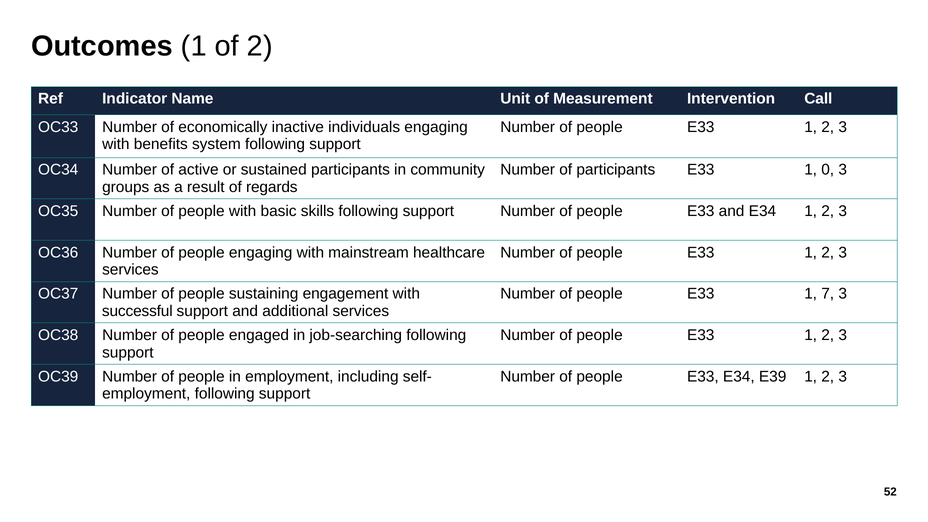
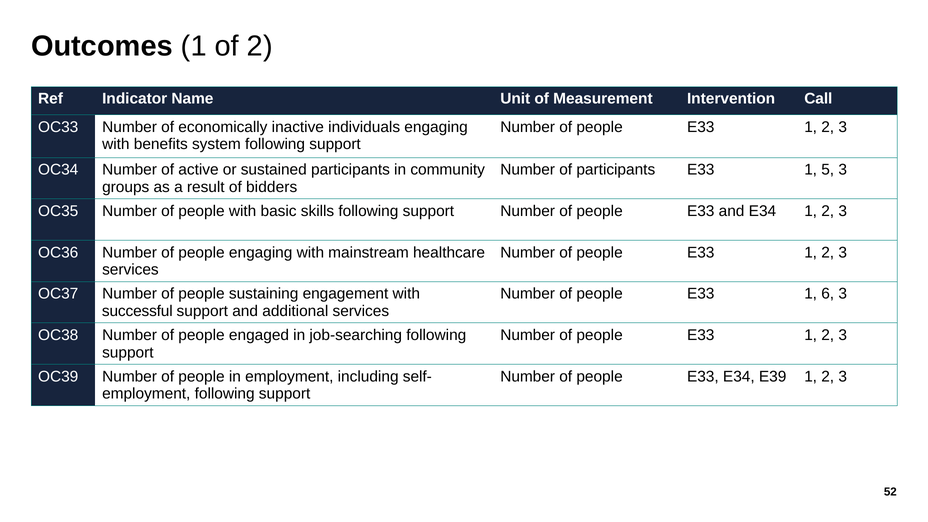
0: 0 -> 5
regards: regards -> bidders
7: 7 -> 6
